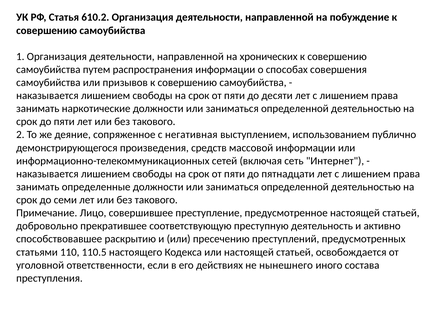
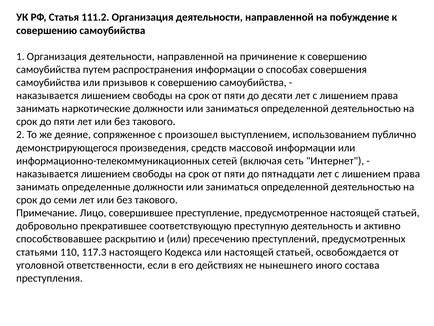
610.2: 610.2 -> 111.2
хронических: хронических -> причинение
негативная: негативная -> произошел
110.5: 110.5 -> 117.3
